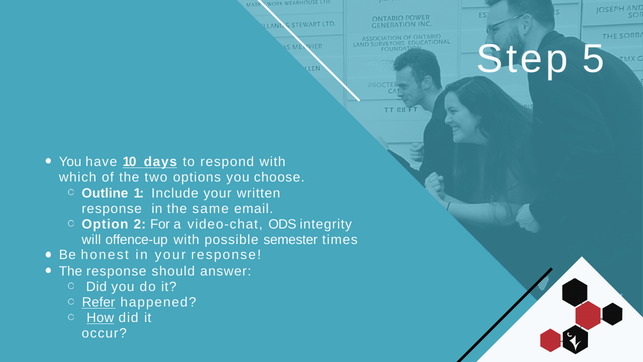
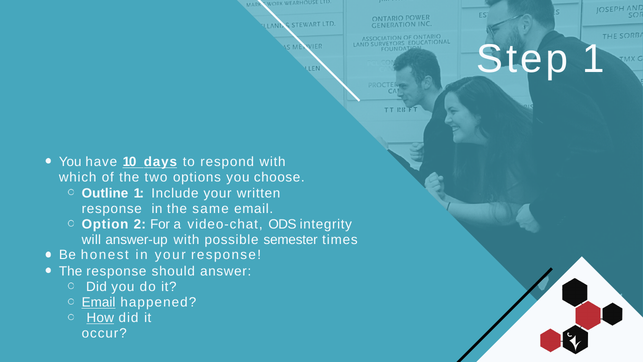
Step 5: 5 -> 1
offence-up: offence-up -> answer-up
Refer at (99, 302): Refer -> Email
